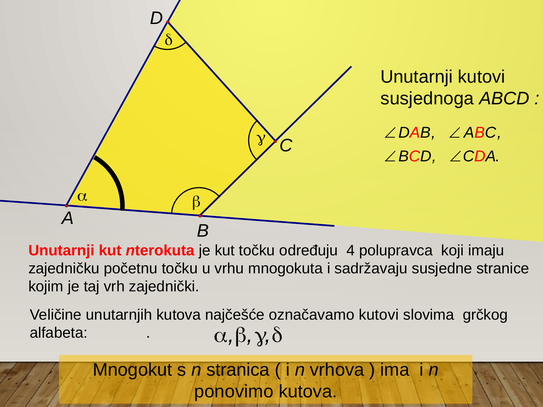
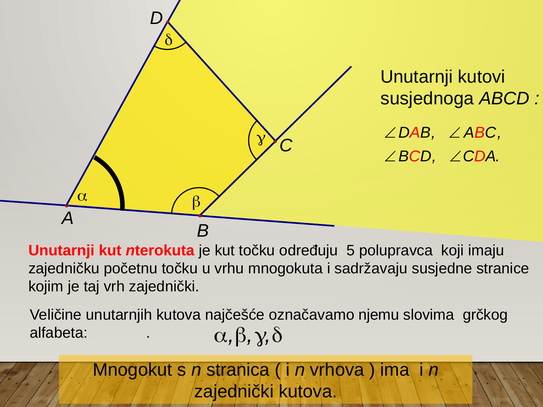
4: 4 -> 5
označavamo kutovi: kutovi -> njemu
ponovimo at (234, 392): ponovimo -> zajednički
